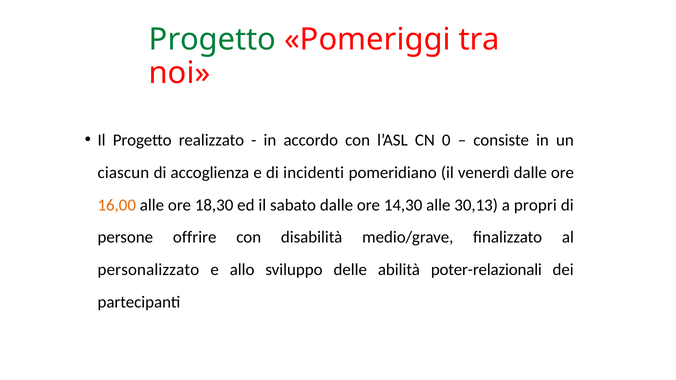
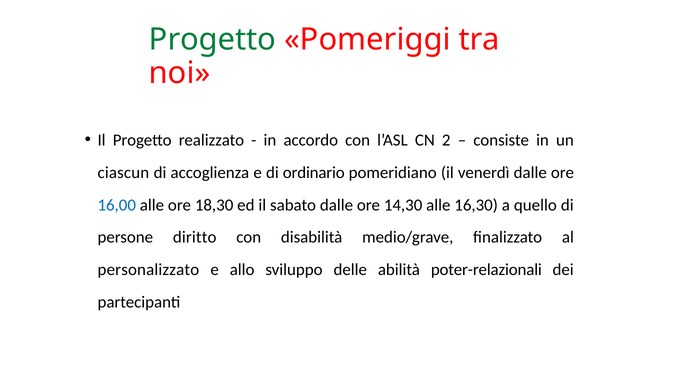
0: 0 -> 2
incidenti: incidenti -> ordinario
16,00 colour: orange -> blue
30,13: 30,13 -> 16,30
propri: propri -> quello
offrire: offrire -> diritto
